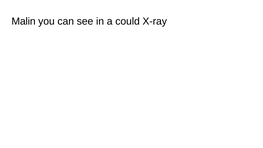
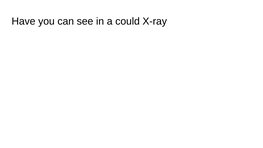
Malin: Malin -> Have
